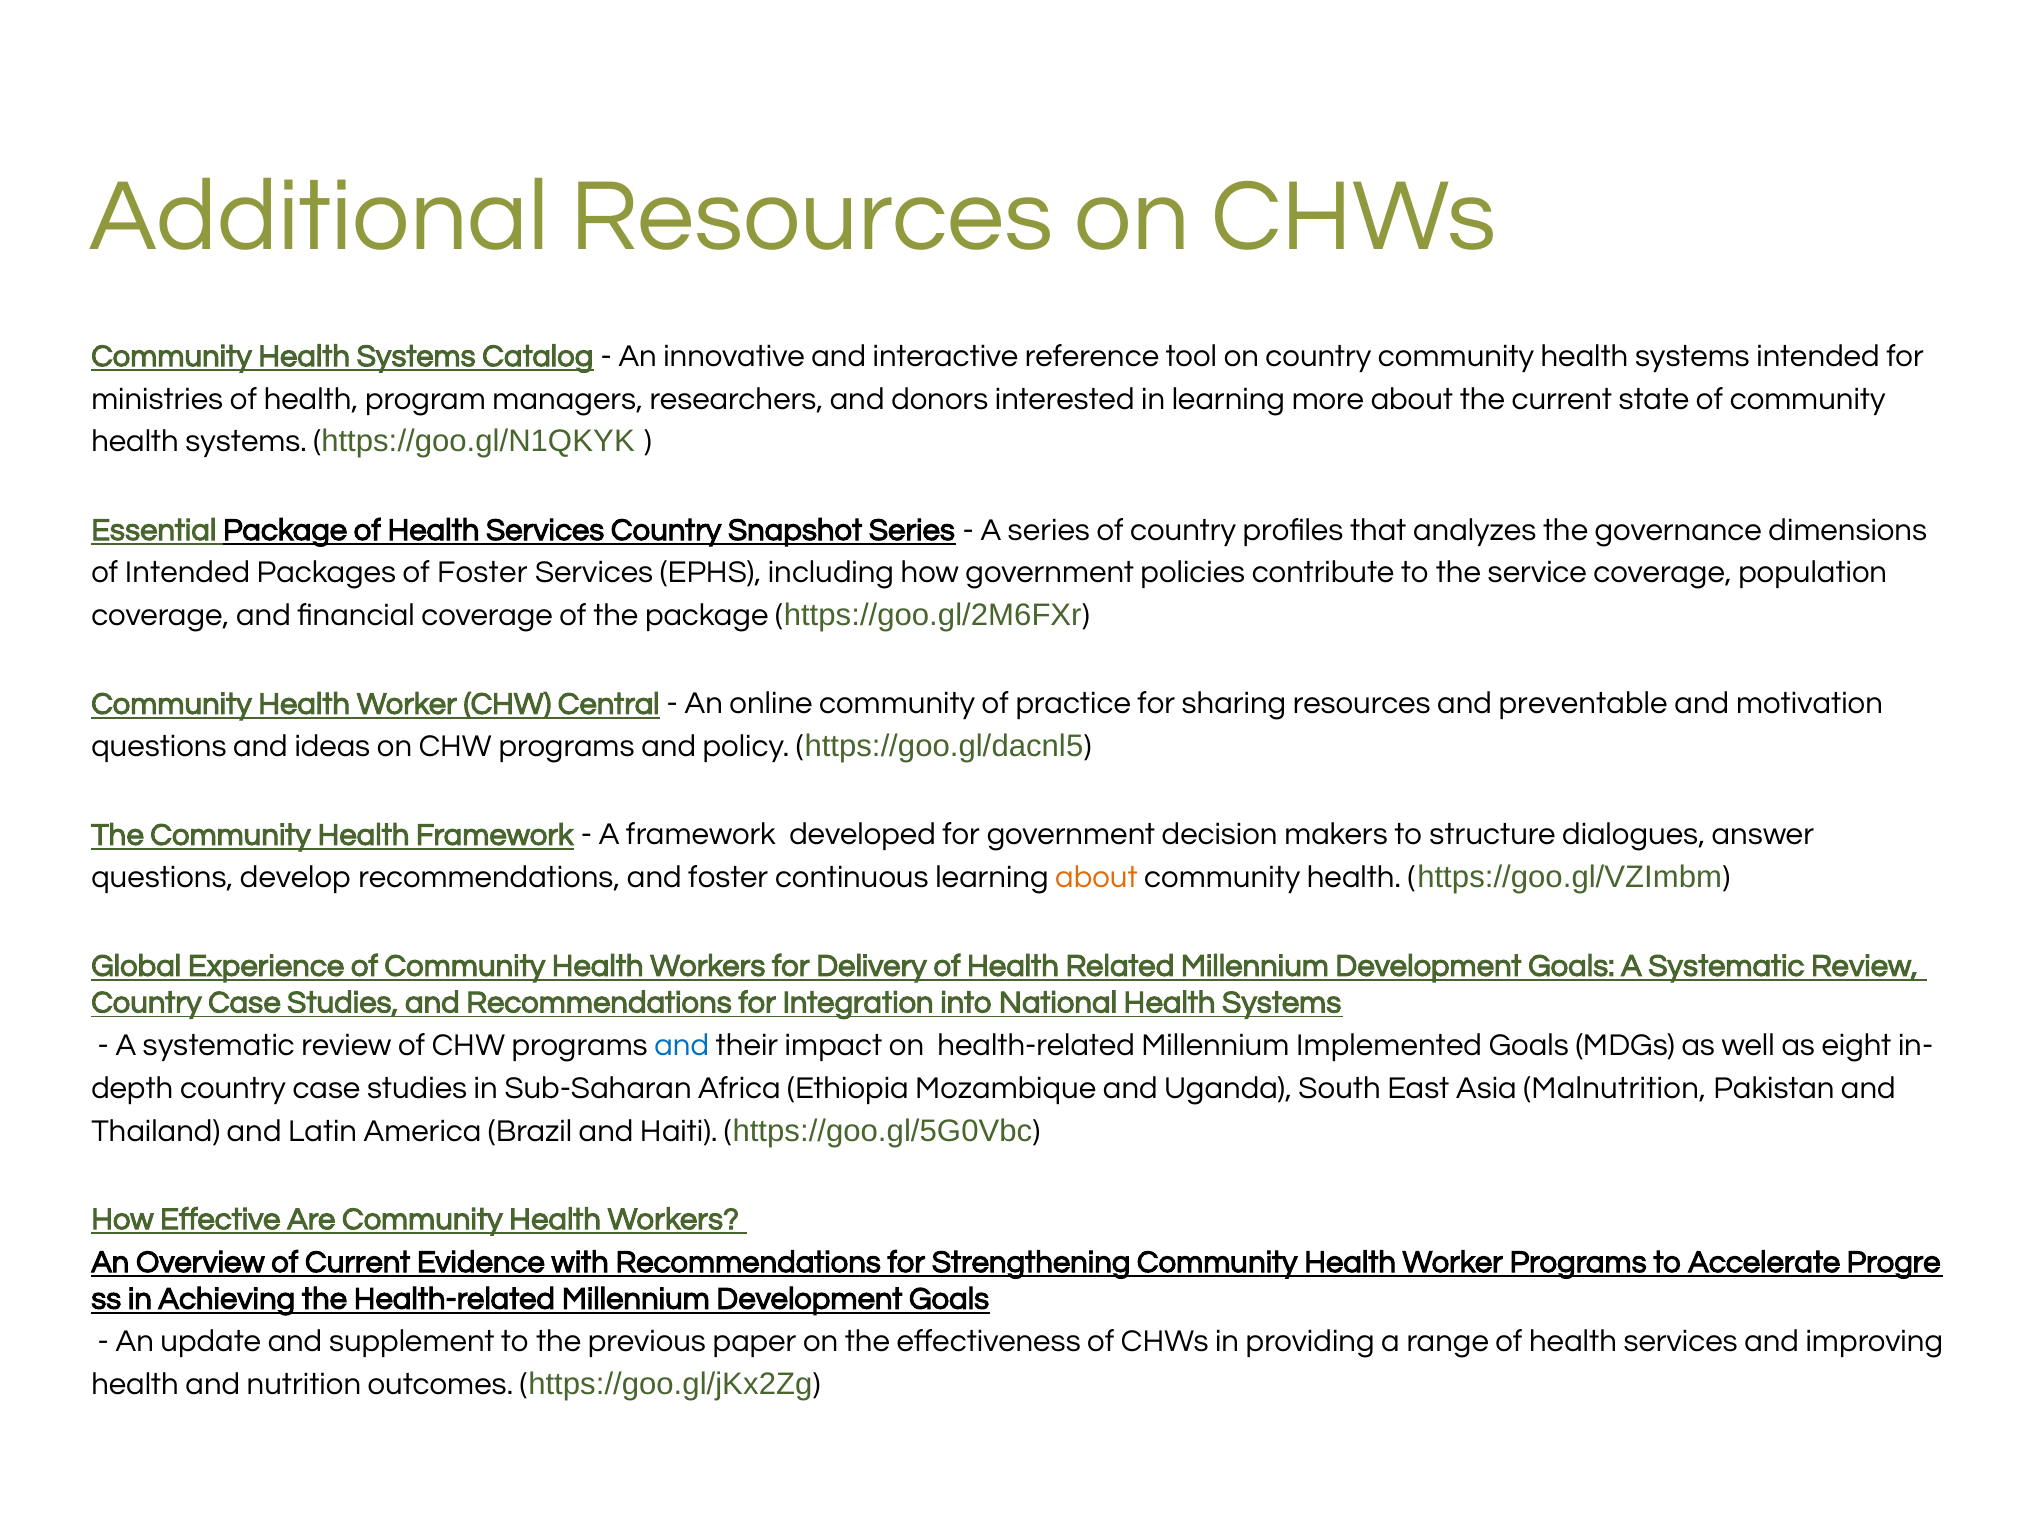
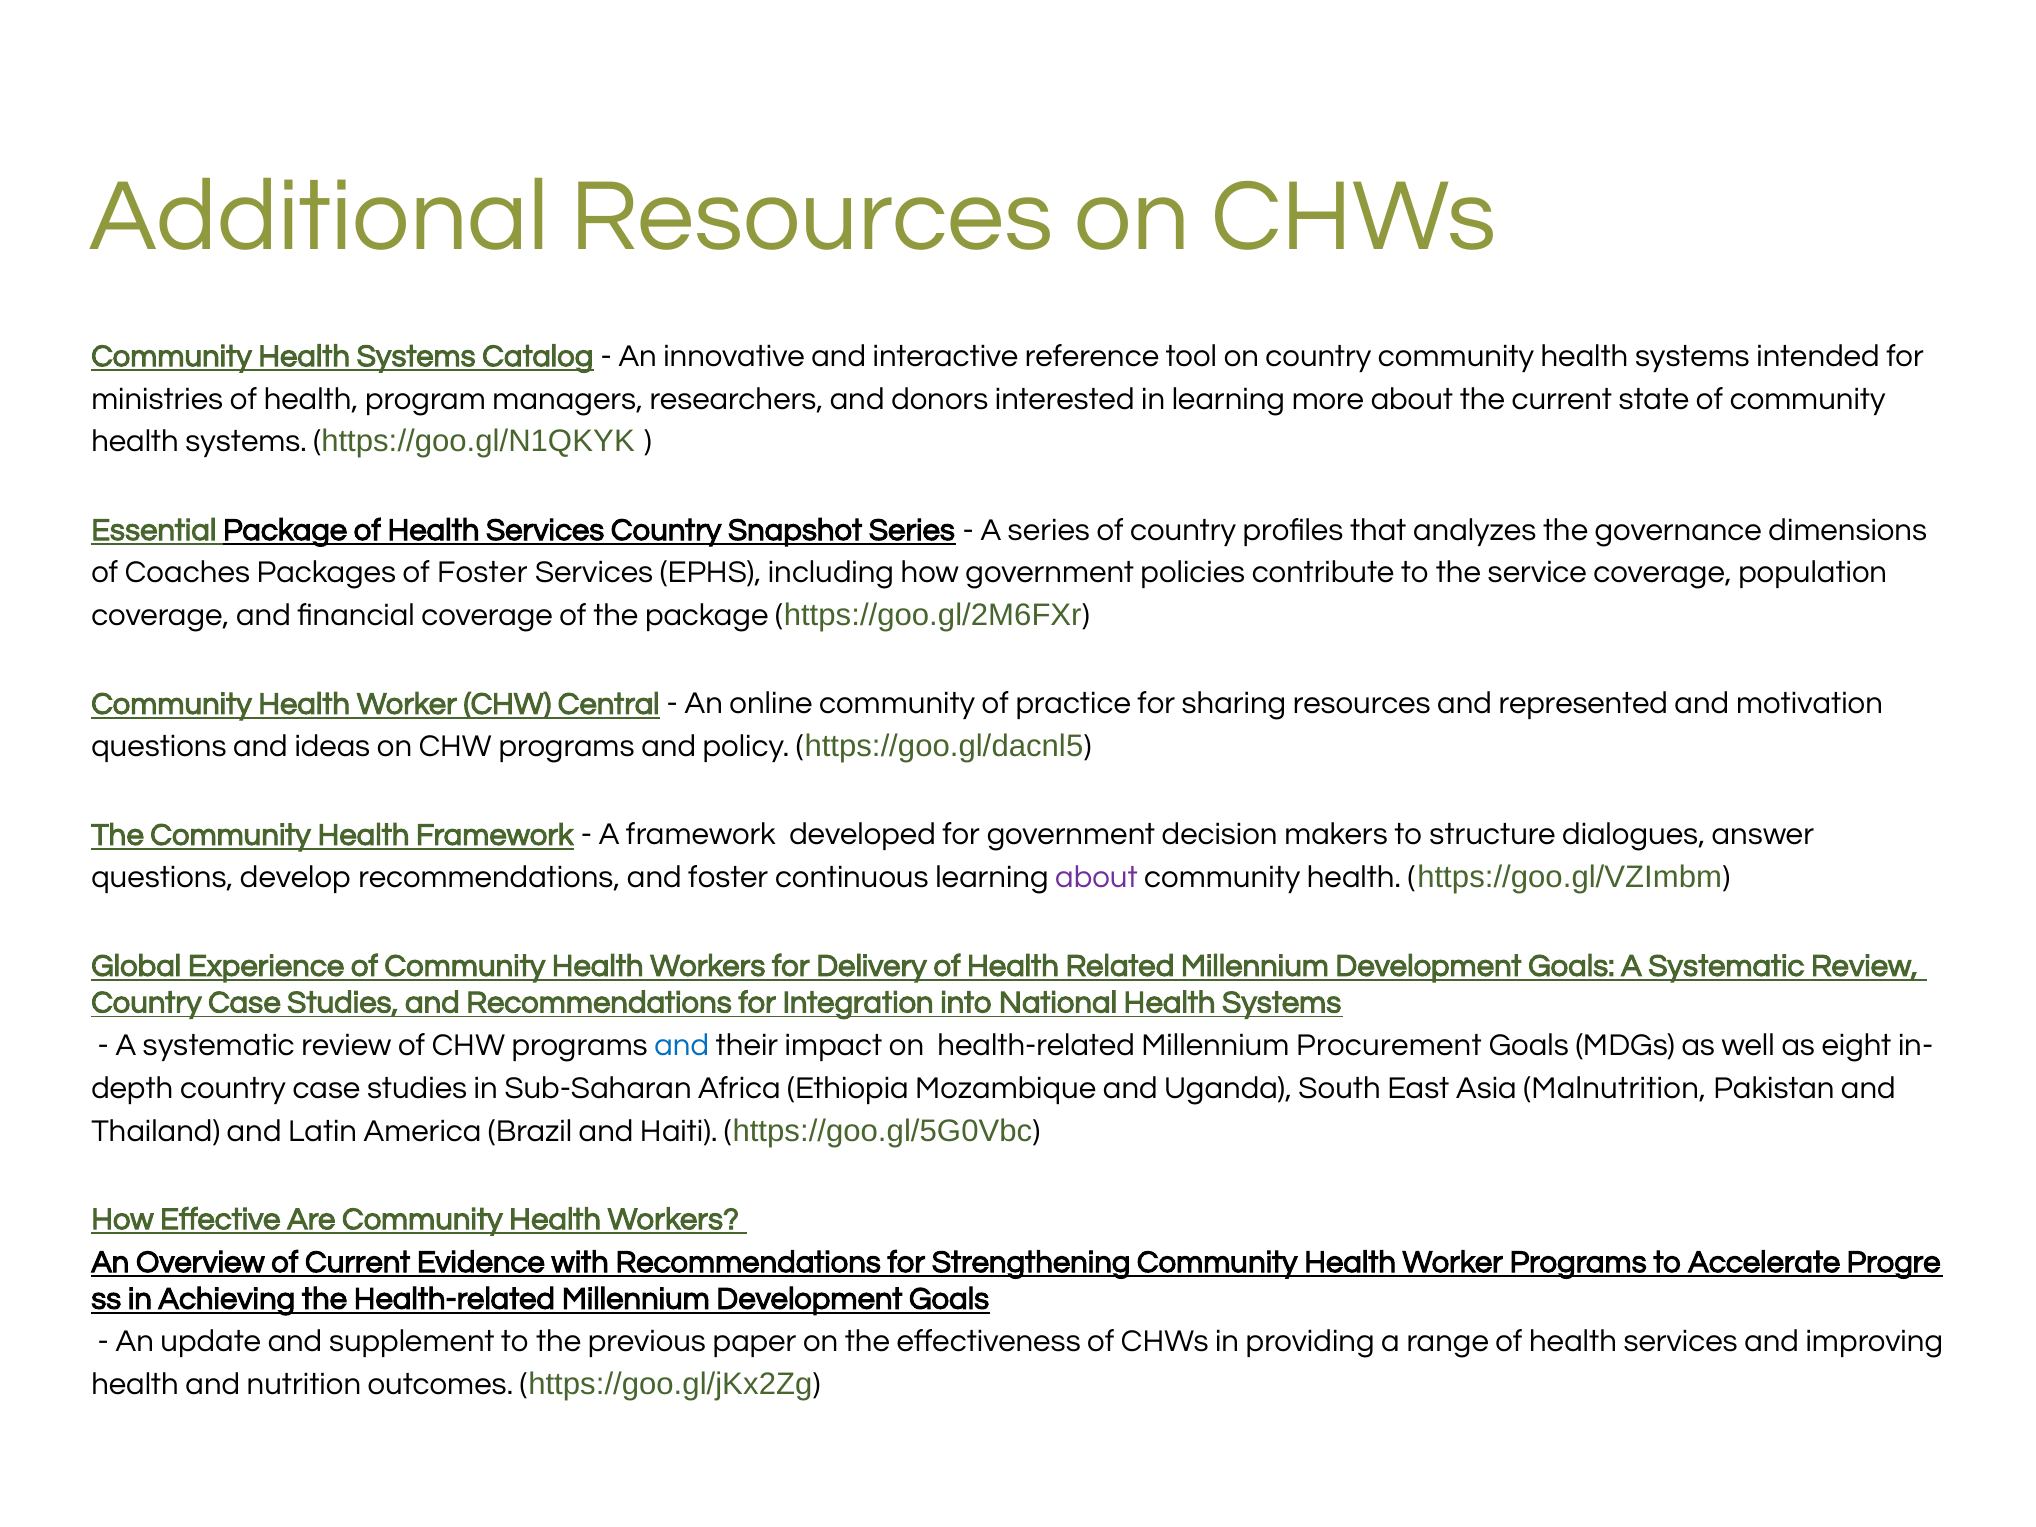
of Intended: Intended -> Coaches
preventable: preventable -> represented
about at (1096, 877) colour: orange -> purple
Implemented: Implemented -> Procurement
